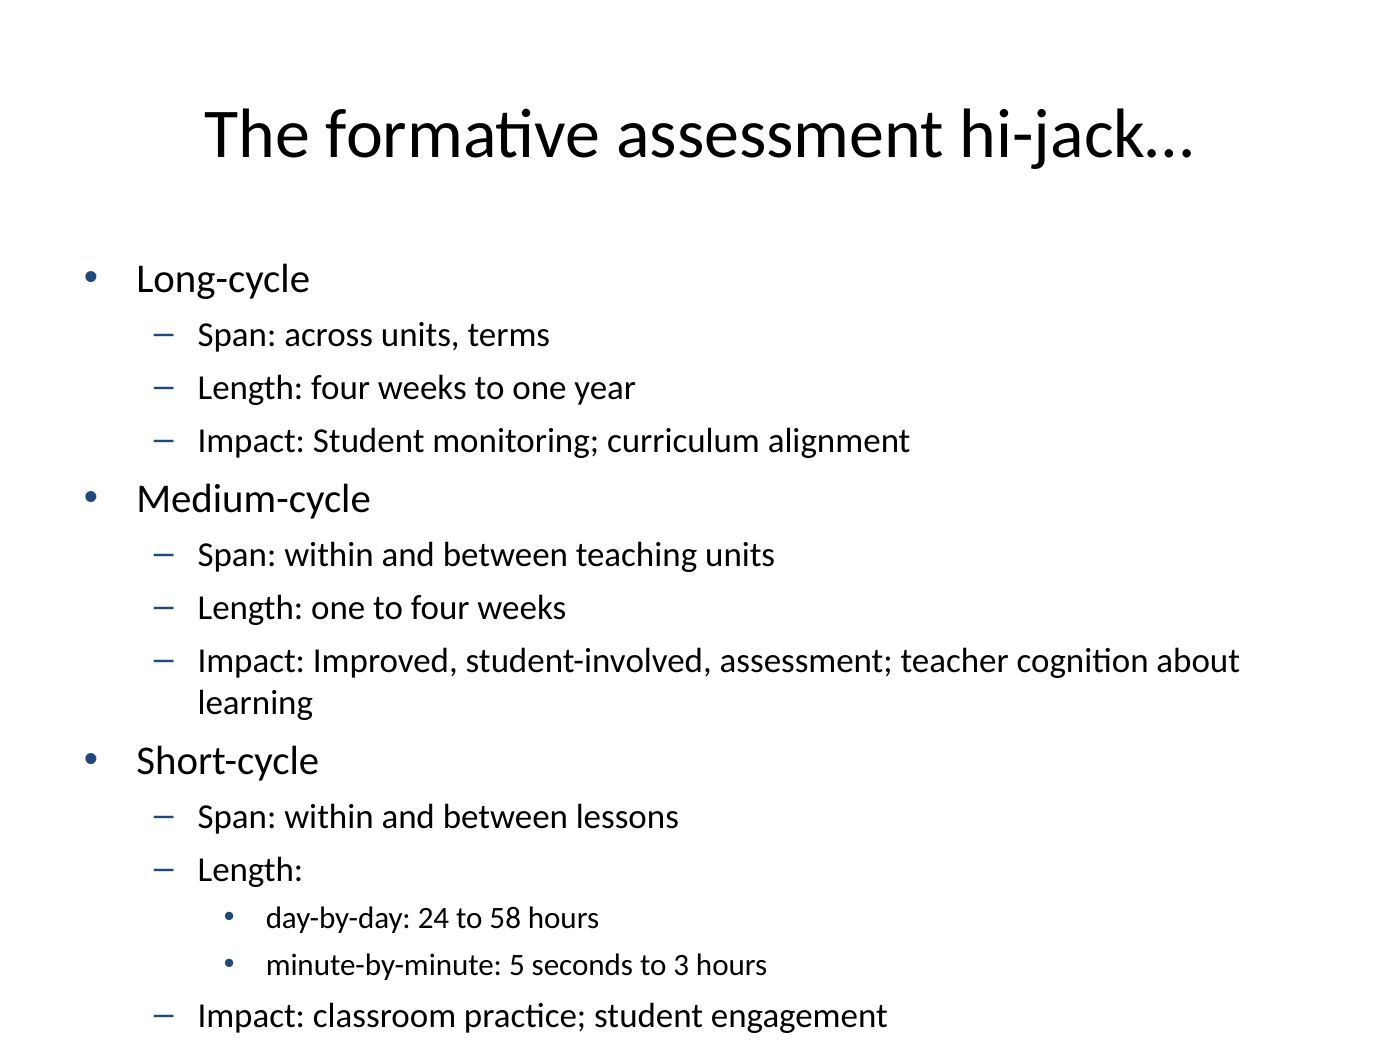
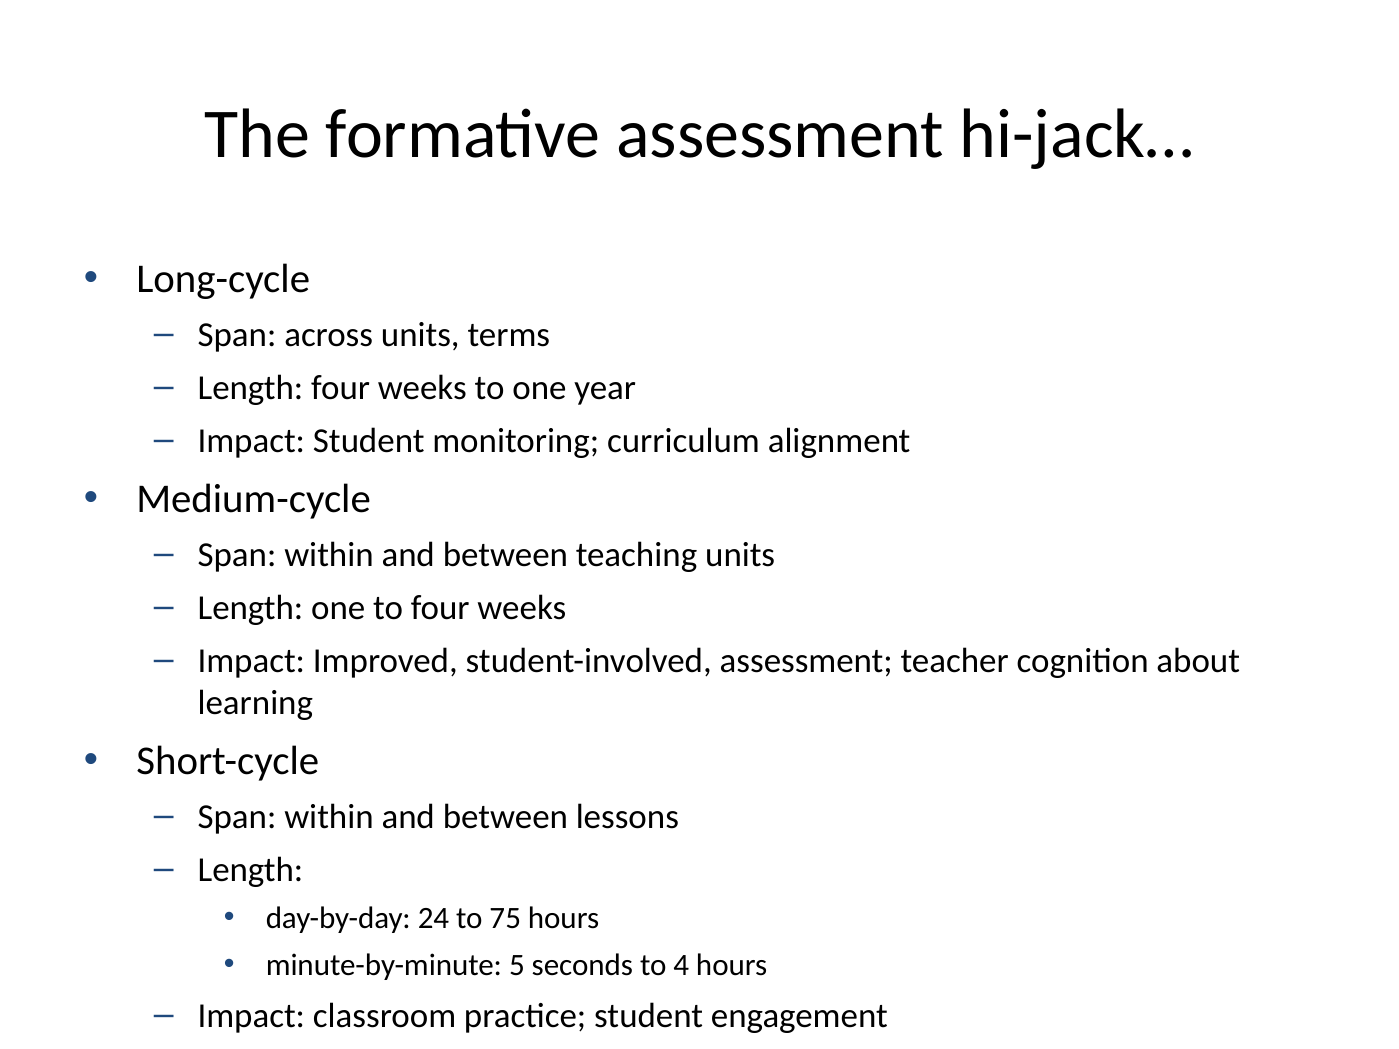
58: 58 -> 75
3: 3 -> 4
